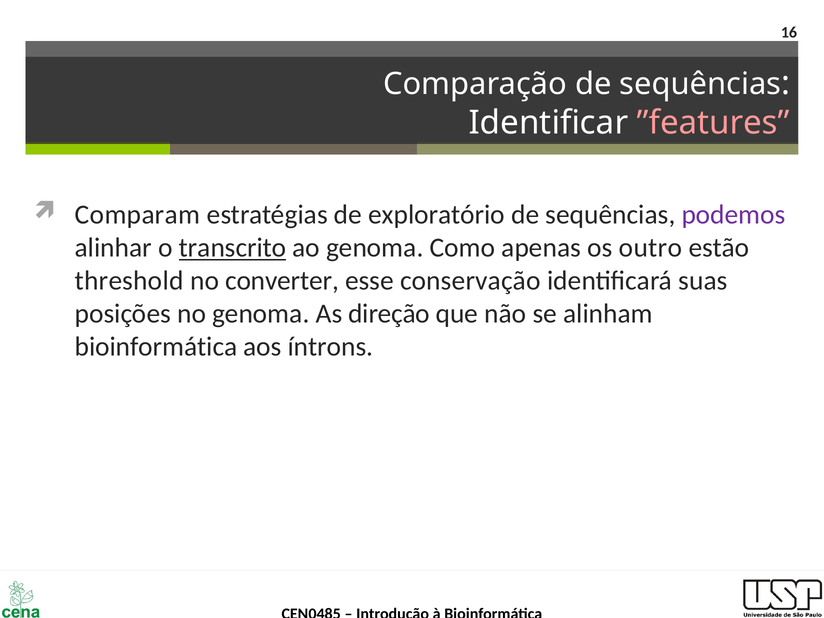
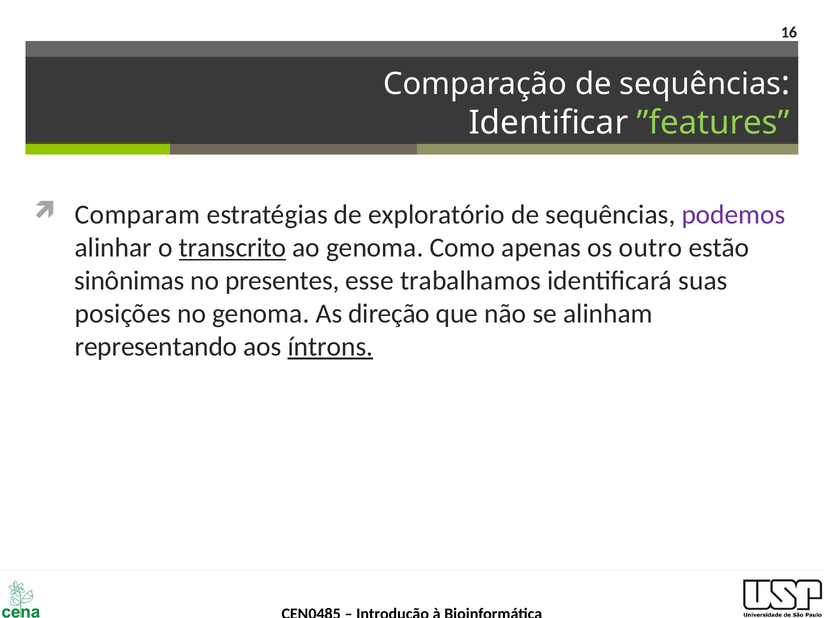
”features colour: pink -> light green
threshold: threshold -> sinônimas
converter: converter -> presentes
conservação: conservação -> trabalhamos
bioinformática at (156, 347): bioinformática -> representando
íntrons underline: none -> present
